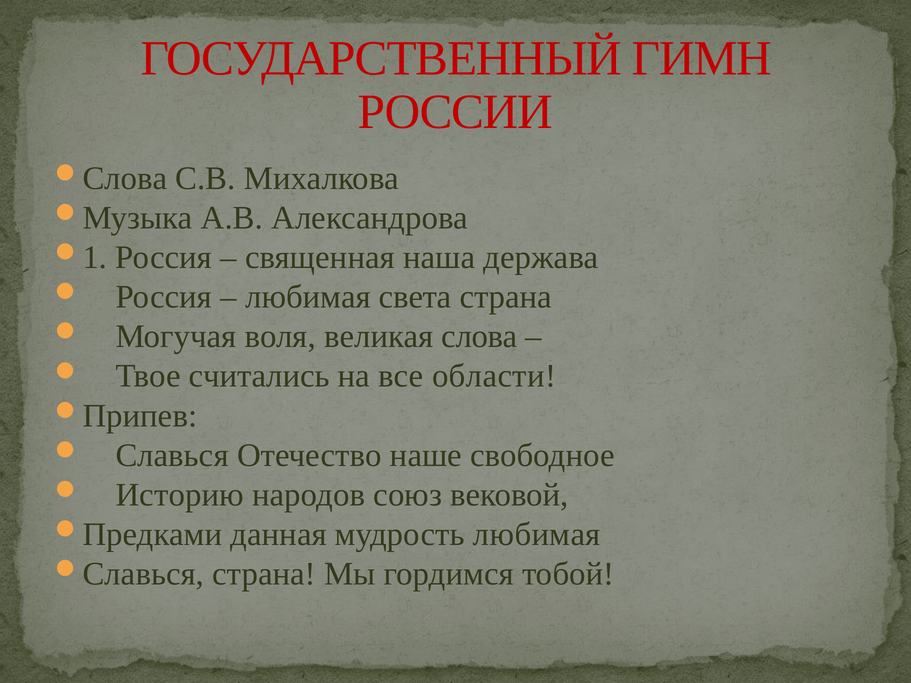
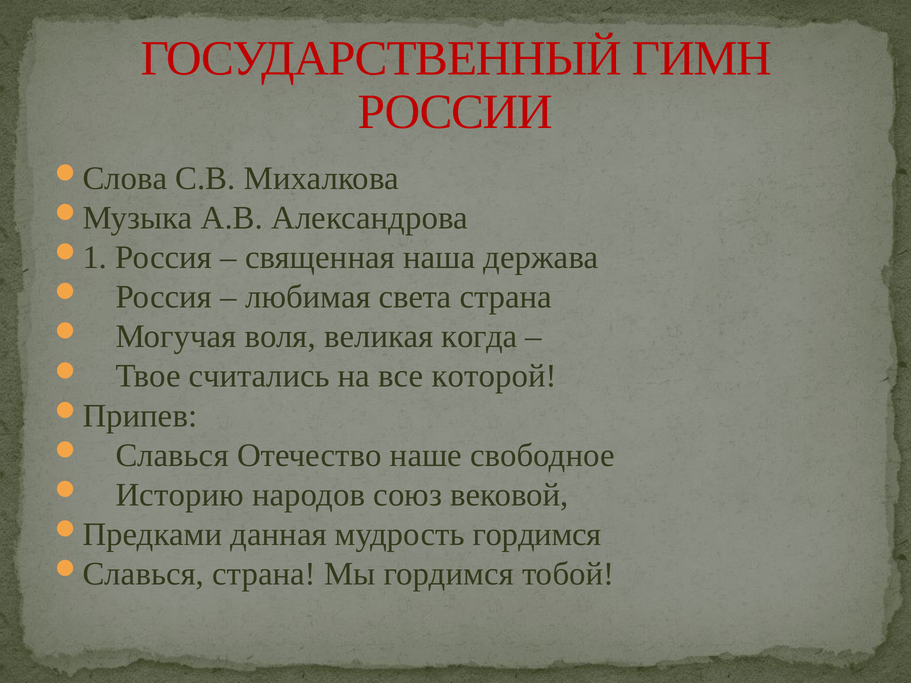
слова: слова -> когда
области: области -> которой
мудрость любимая: любимая -> гордимся
